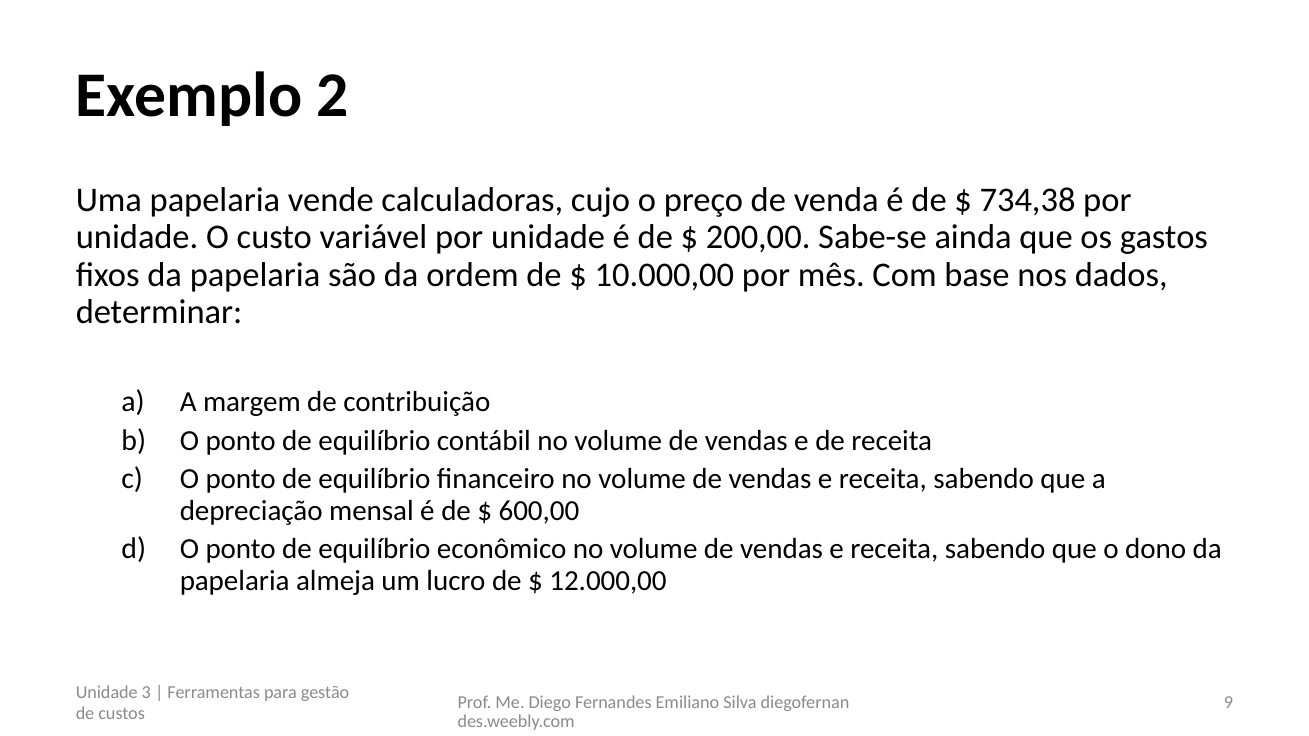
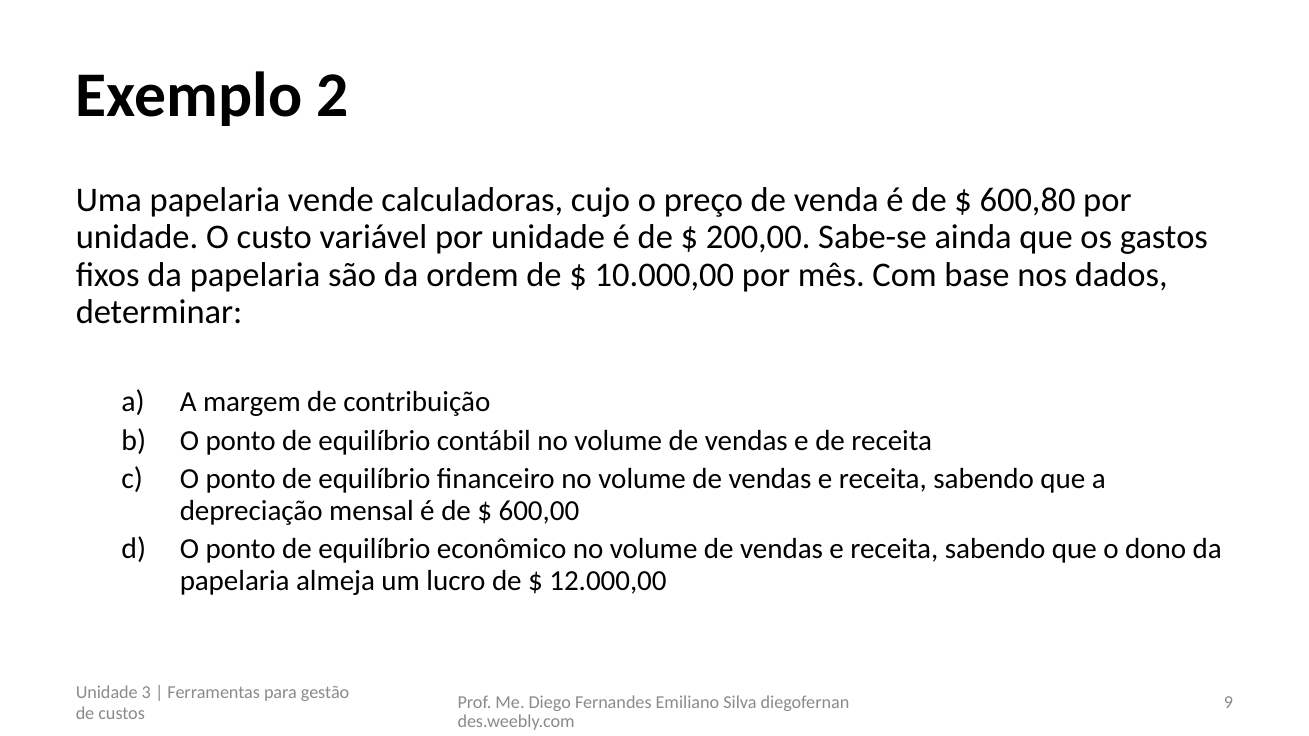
734,38: 734,38 -> 600,80
